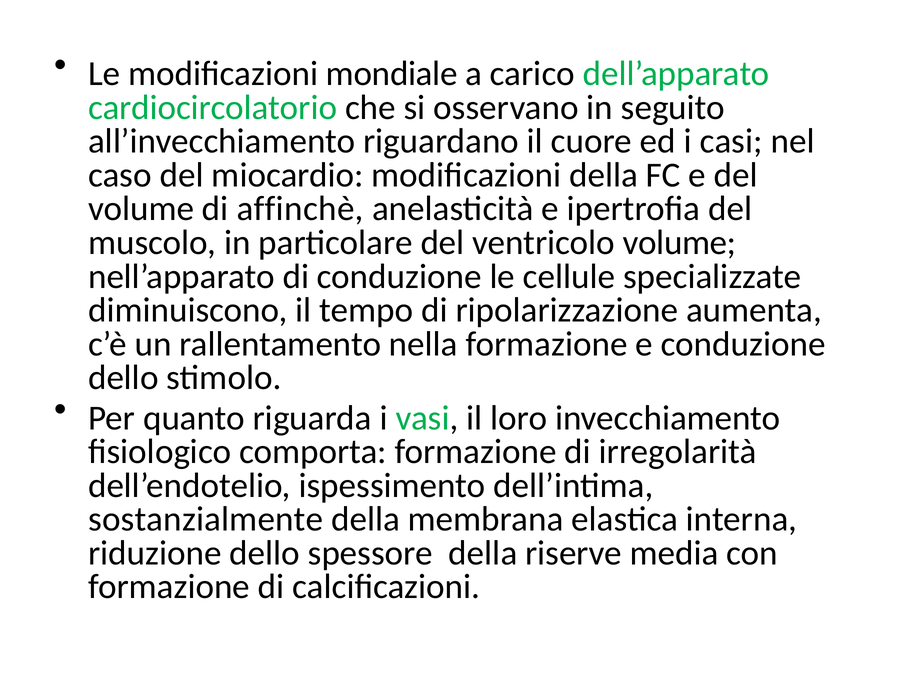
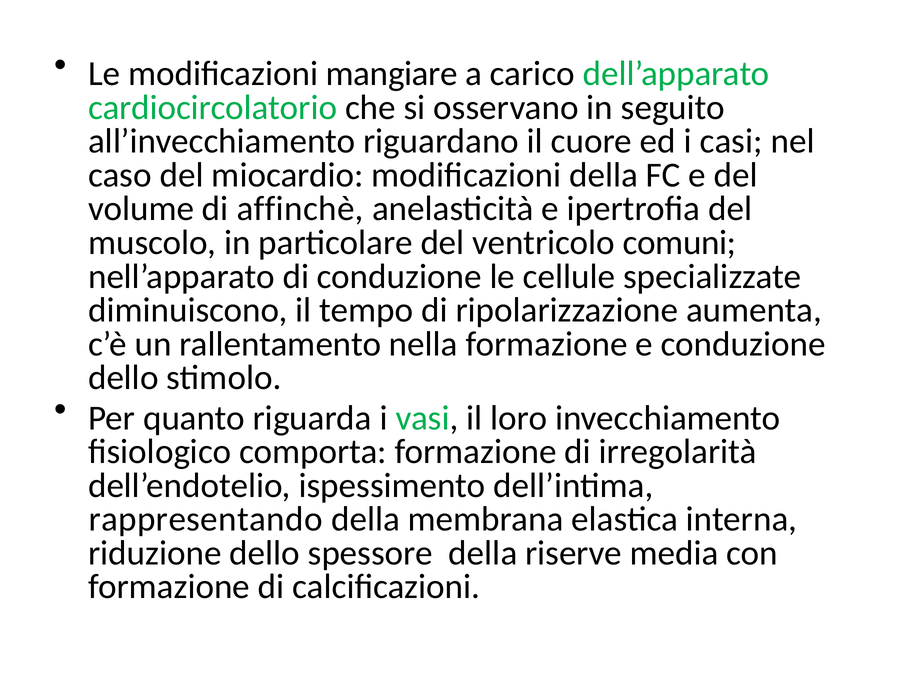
mondiale: mondiale -> mangiare
ventricolo volume: volume -> comuni
sostanzialmente: sostanzialmente -> rappresentando
